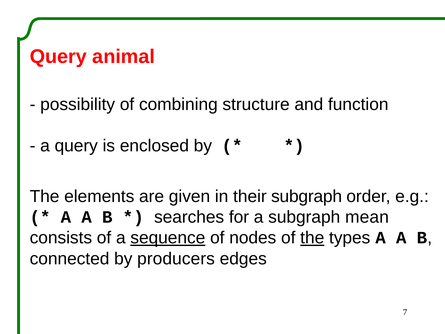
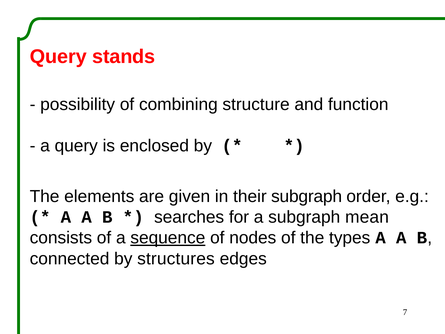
animal: animal -> stands
the at (312, 238) underline: present -> none
producers: producers -> structures
